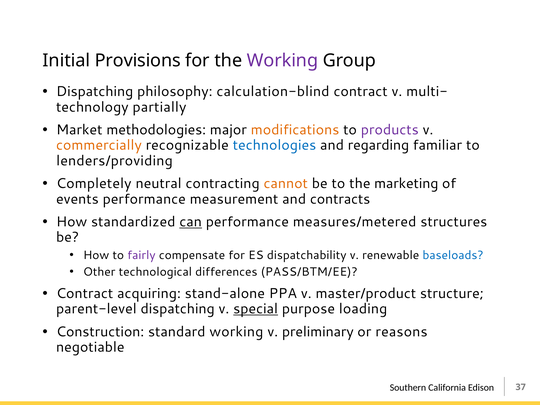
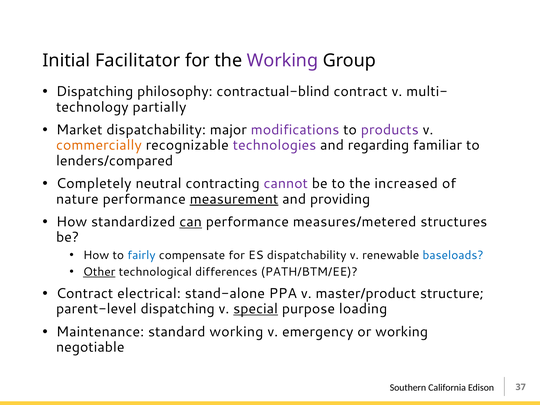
Provisions: Provisions -> Facilitator
calculation-blind: calculation-blind -> contractual-blind
Market methodologies: methodologies -> dispatchability
modifications colour: orange -> purple
technologies colour: blue -> purple
lenders/providing: lenders/providing -> lenders/compared
cannot colour: orange -> purple
marketing: marketing -> increased
events: events -> nature
measurement underline: none -> present
contracts: contracts -> providing
fairly colour: purple -> blue
Other underline: none -> present
PASS/BTM/EE: PASS/BTM/EE -> PATH/BTM/EE
acquiring: acquiring -> electrical
Construction: Construction -> Maintenance
preliminary: preliminary -> emergency
or reasons: reasons -> working
